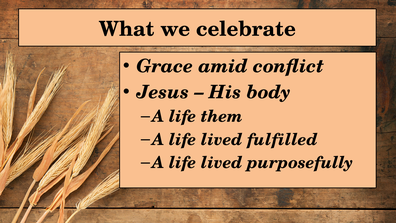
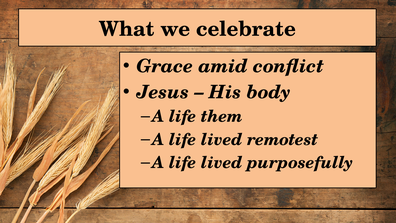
fulfilled: fulfilled -> remotest
